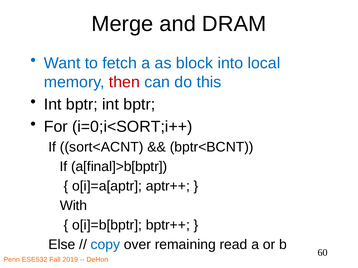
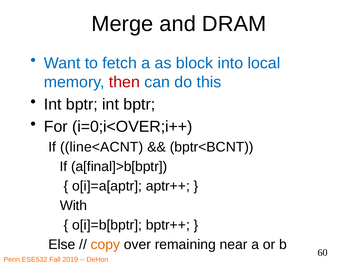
i=0;i<SORT;i++: i=0;i<SORT;i++ -> i=0;i<OVER;i++
sort<ACNT: sort<ACNT -> line<ACNT
copy colour: blue -> orange
read: read -> near
